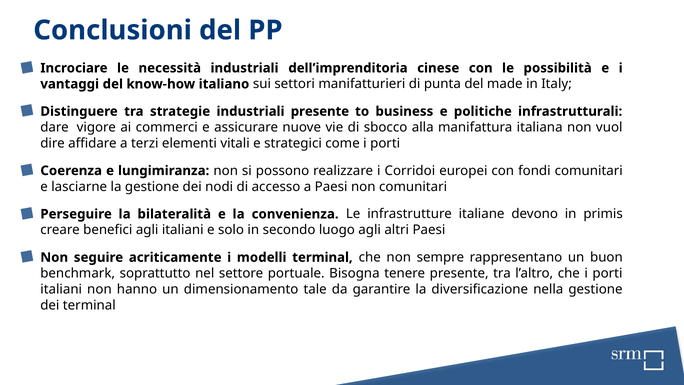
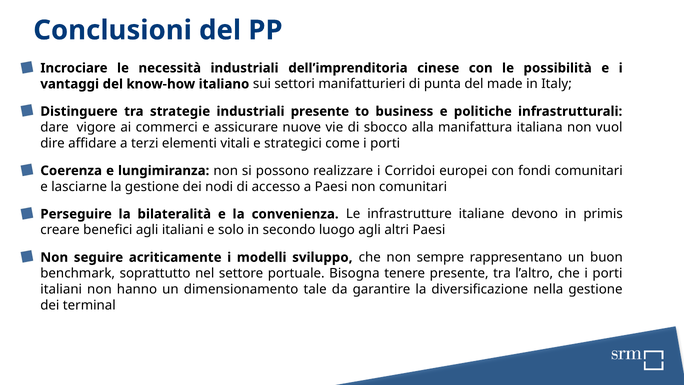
modelli terminal: terminal -> sviluppo
